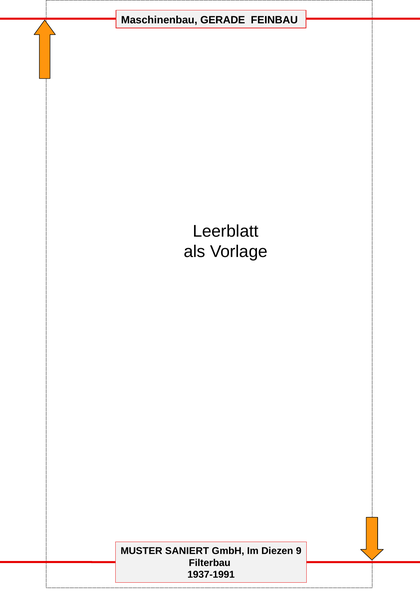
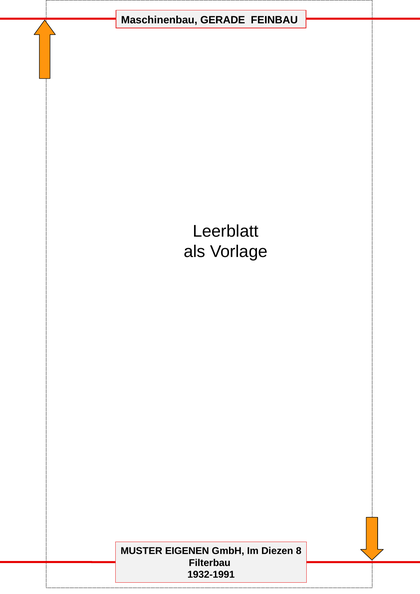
SANIERT: SANIERT -> EIGENEN
9: 9 -> 8
1937-1991: 1937-1991 -> 1932-1991
